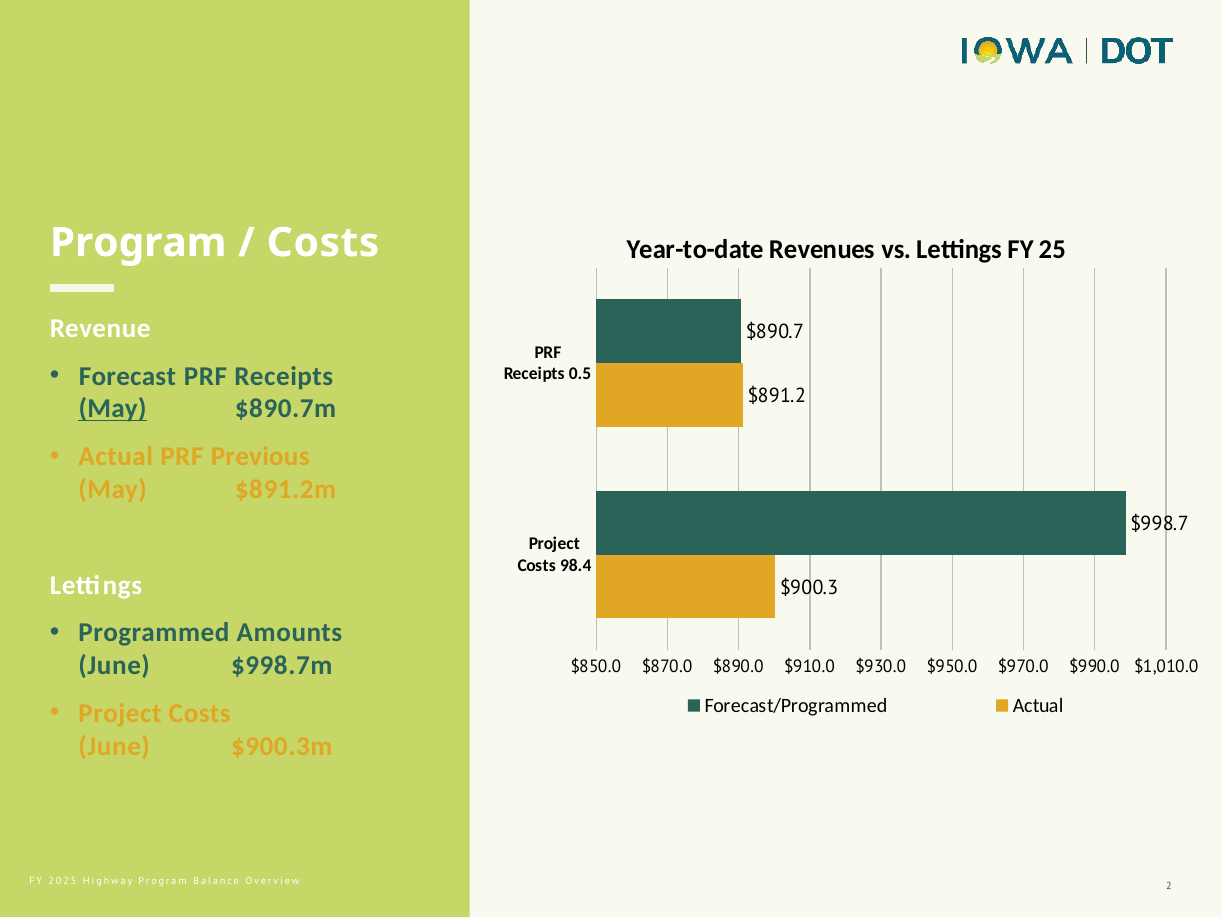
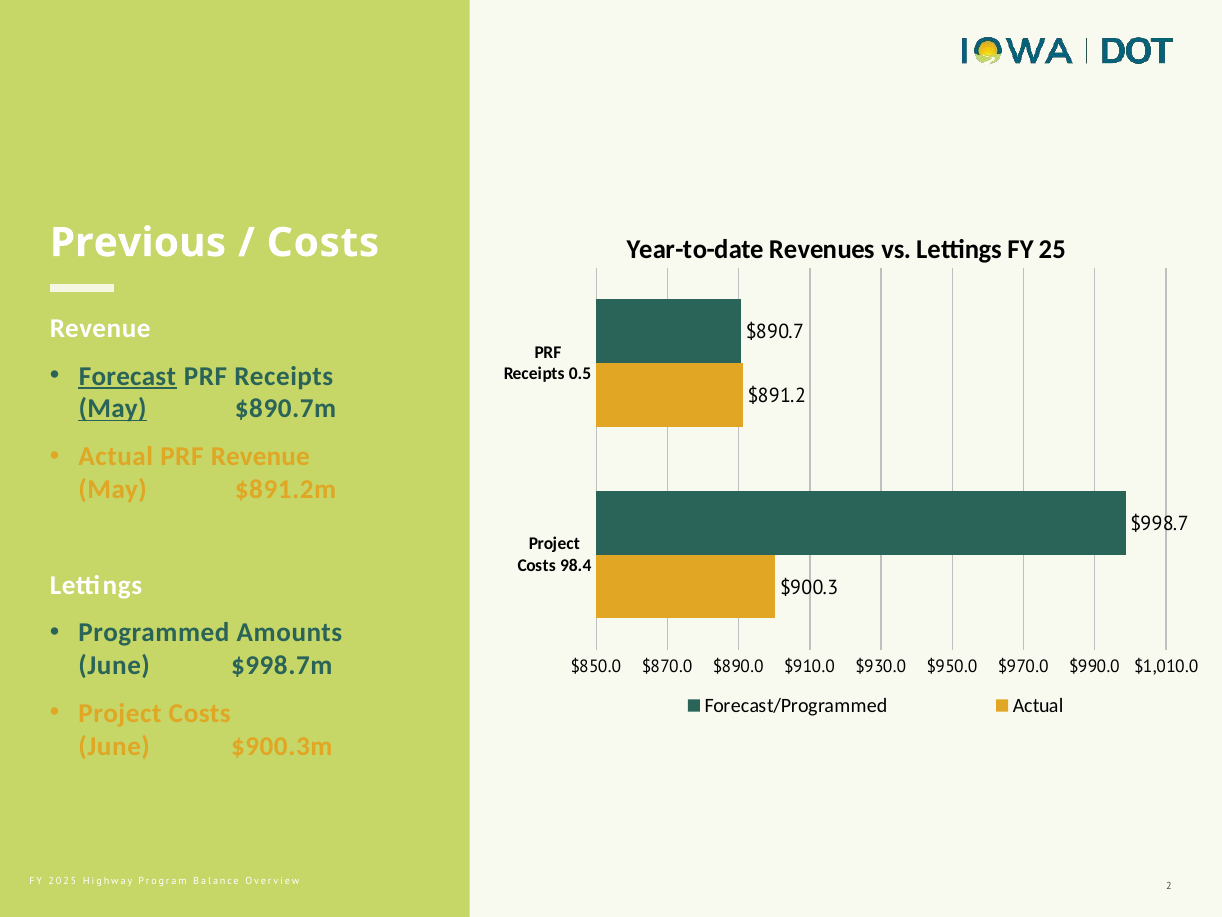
Program at (138, 243): Program -> Previous
Forecast underline: none -> present
PRF Previous: Previous -> Revenue
